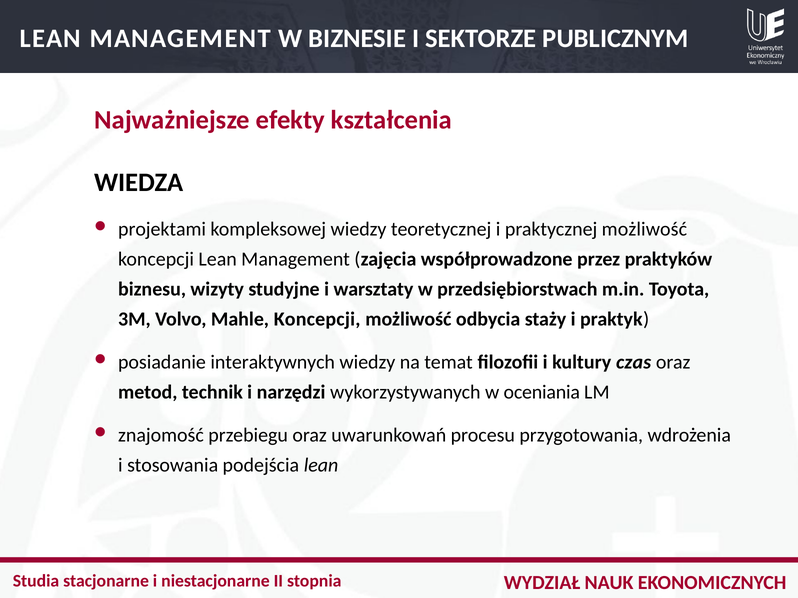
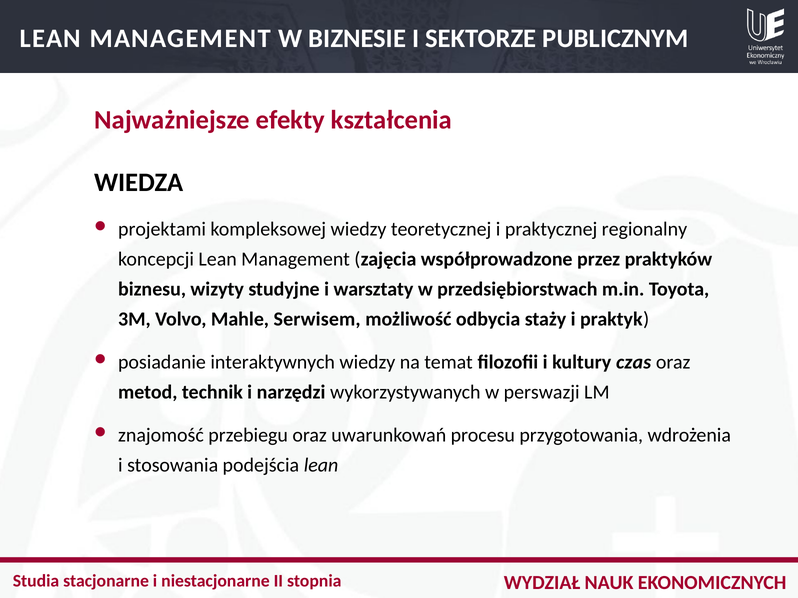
praktycznej możliwość: możliwość -> regionalny
Mahle Koncepcji: Koncepcji -> Serwisem
oceniania: oceniania -> perswazji
